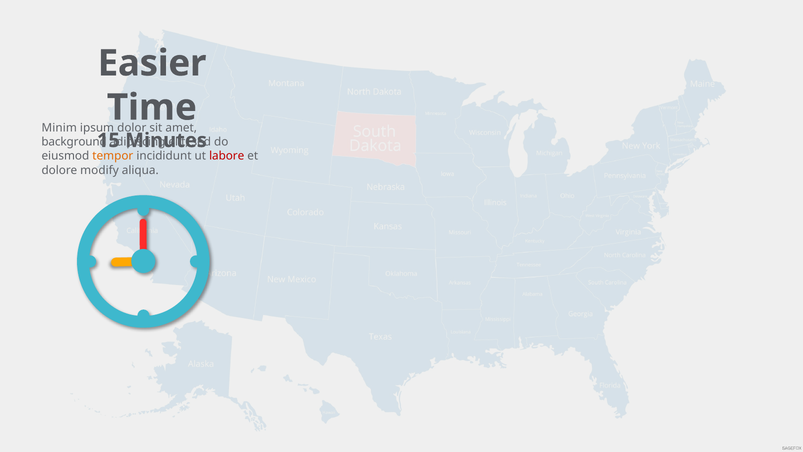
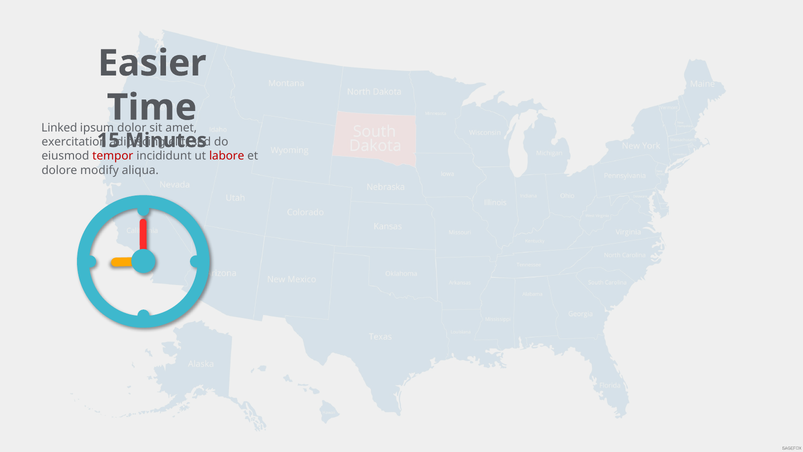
Minim: Minim -> Linked
background: background -> exercitation
tempor colour: orange -> red
